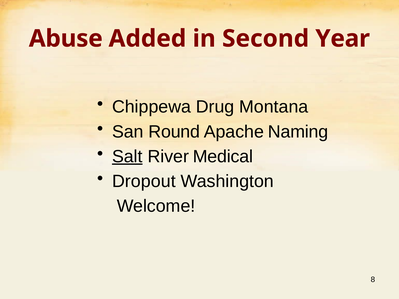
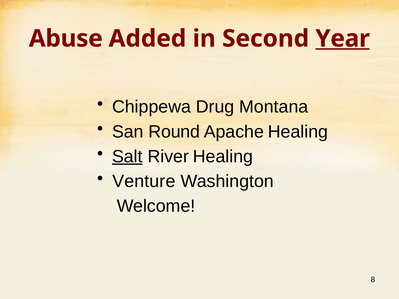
Year underline: none -> present
Apache Naming: Naming -> Healing
River Medical: Medical -> Healing
Dropout: Dropout -> Venture
